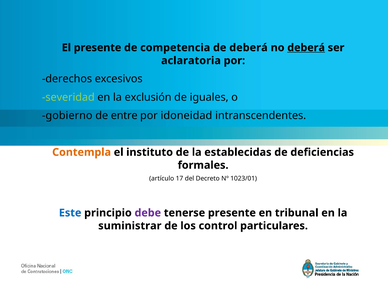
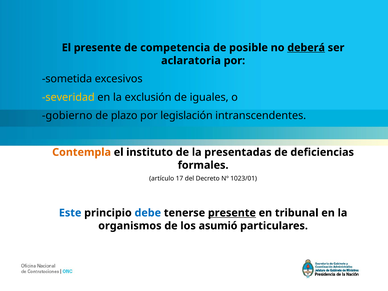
de deberá: deberá -> posible
derechos: derechos -> sometida
severidad colour: light green -> yellow
entre: entre -> plazo
idoneidad: idoneidad -> legislación
establecidas: establecidas -> presentadas
debe colour: purple -> blue
presente at (232, 213) underline: none -> present
suministrar: suministrar -> organismos
control: control -> asumió
